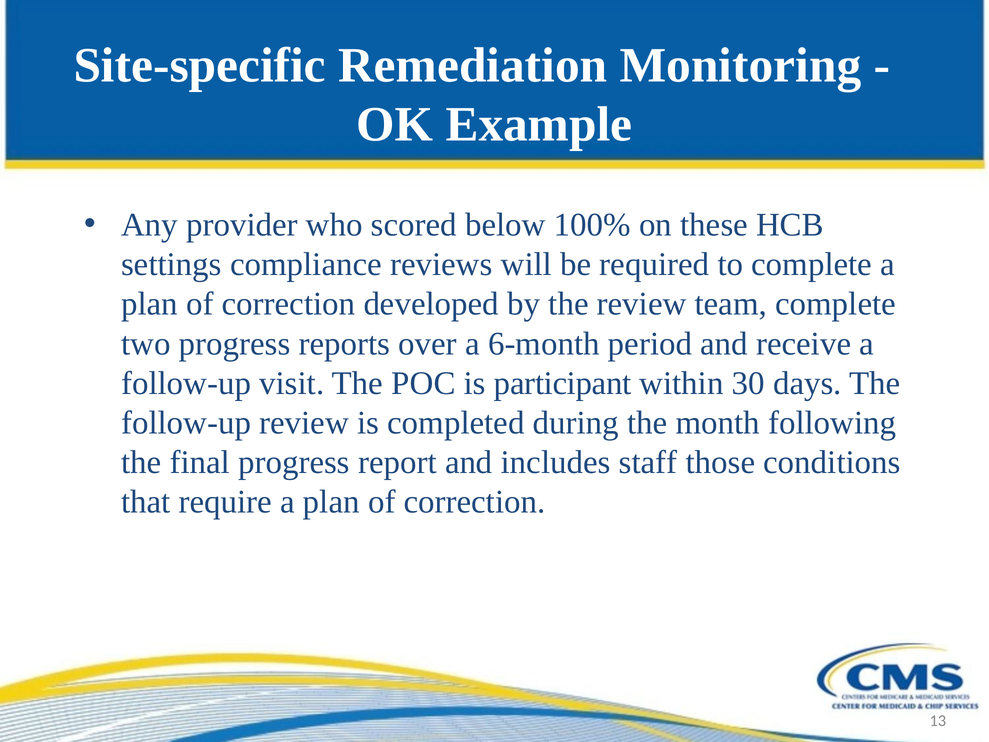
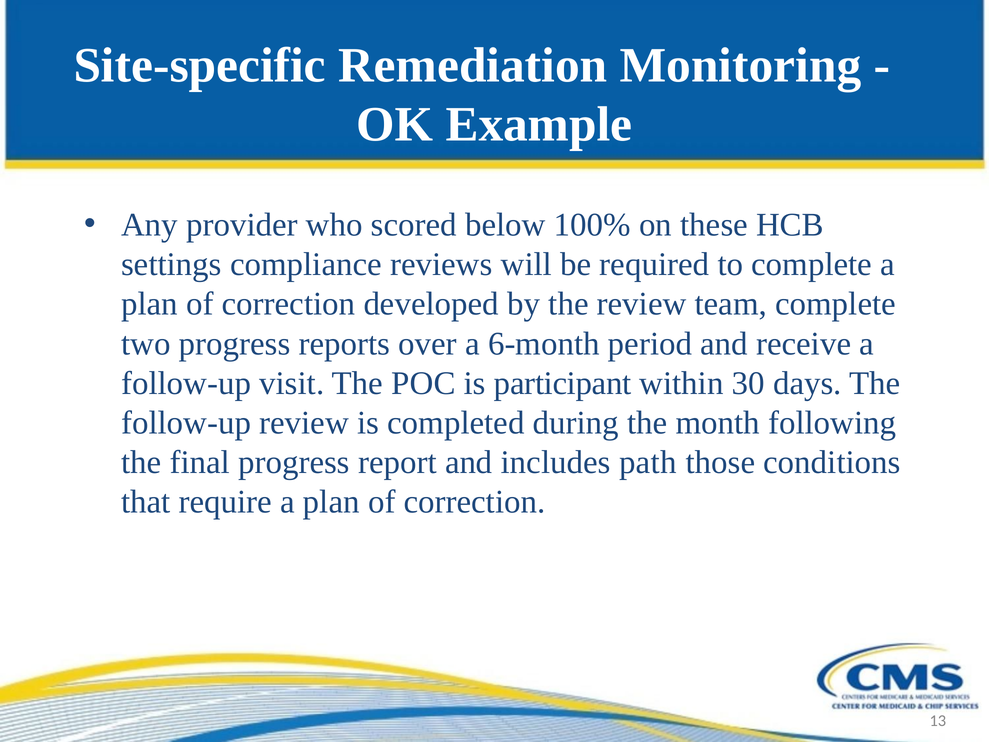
staff: staff -> path
